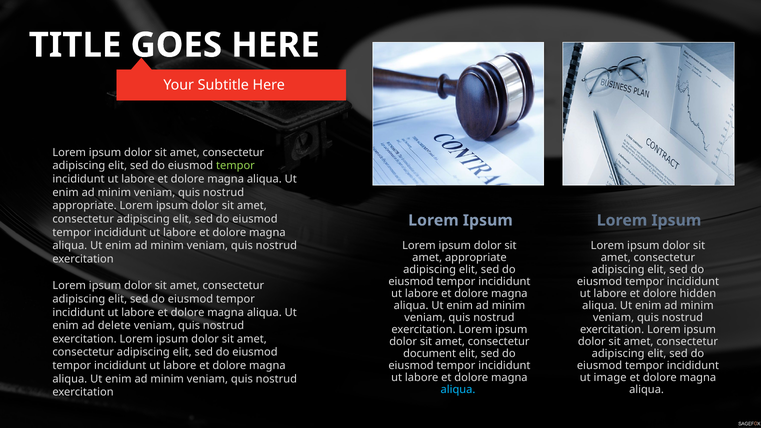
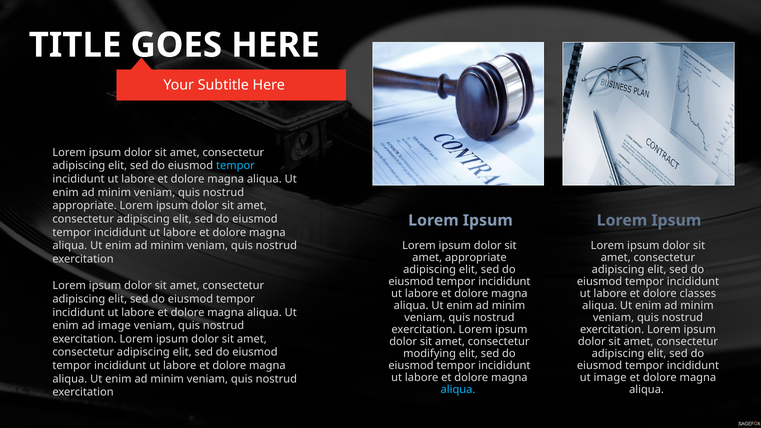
tempor at (235, 166) colour: light green -> light blue
hidden: hidden -> classes
ad delete: delete -> image
document: document -> modifying
